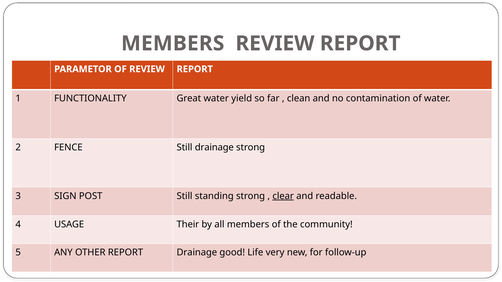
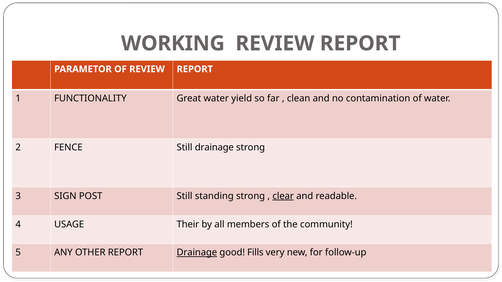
MEMBERS at (173, 44): MEMBERS -> WORKING
Drainage at (197, 253) underline: none -> present
Life: Life -> Fills
